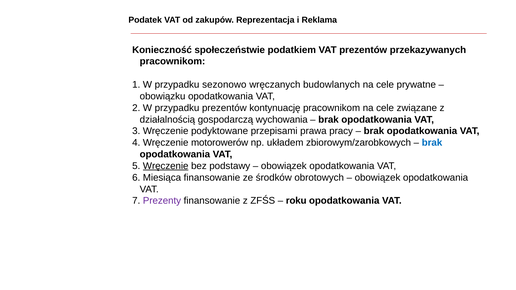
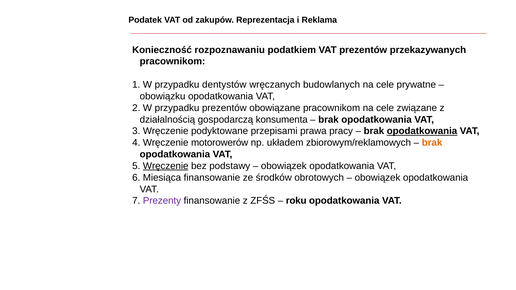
społeczeństwie: społeczeństwie -> rozpoznawaniu
sezonowo: sezonowo -> dentystów
kontynuację: kontynuację -> obowiązane
wychowania: wychowania -> konsumenta
opodatkowania at (422, 131) underline: none -> present
zbiorowym/zarobkowych: zbiorowym/zarobkowych -> zbiorowym/reklamowych
brak at (432, 143) colour: blue -> orange
